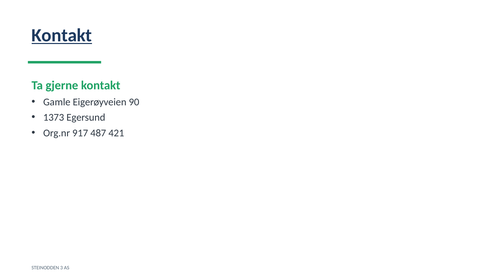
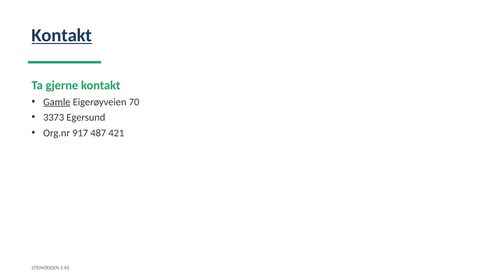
Gamle underline: none -> present
90: 90 -> 70
1373: 1373 -> 3373
